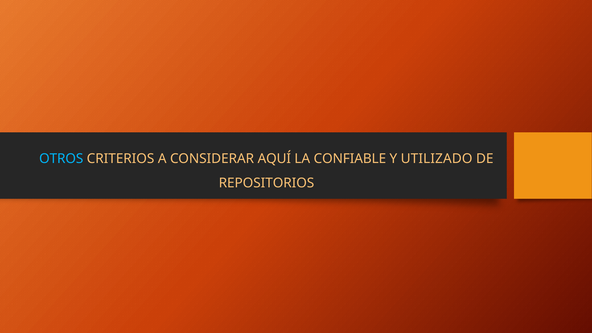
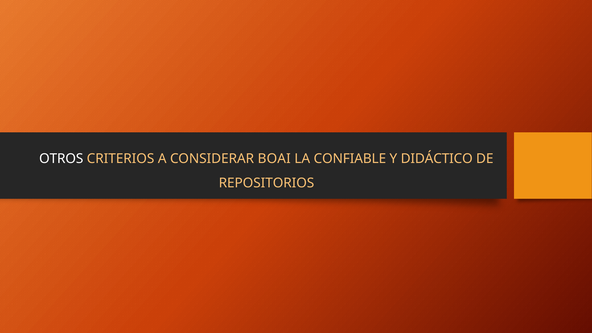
OTROS colour: light blue -> white
AQUÍ: AQUÍ -> BOAI
UTILIZADO: UTILIZADO -> DIDÁCTICO
